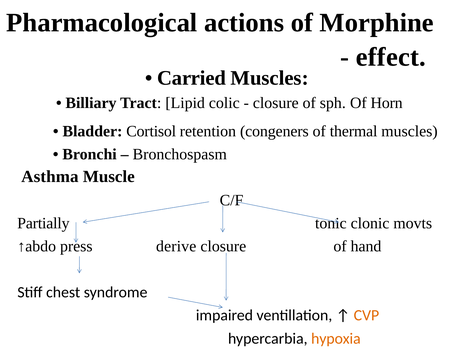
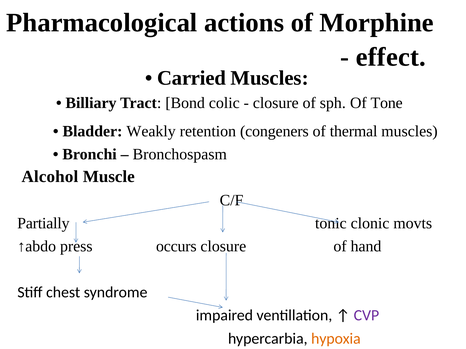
Lipid: Lipid -> Bond
Horn: Horn -> Tone
Cortisol: Cortisol -> Weakly
Asthma: Asthma -> Alcohol
derive: derive -> occurs
CVP colour: orange -> purple
